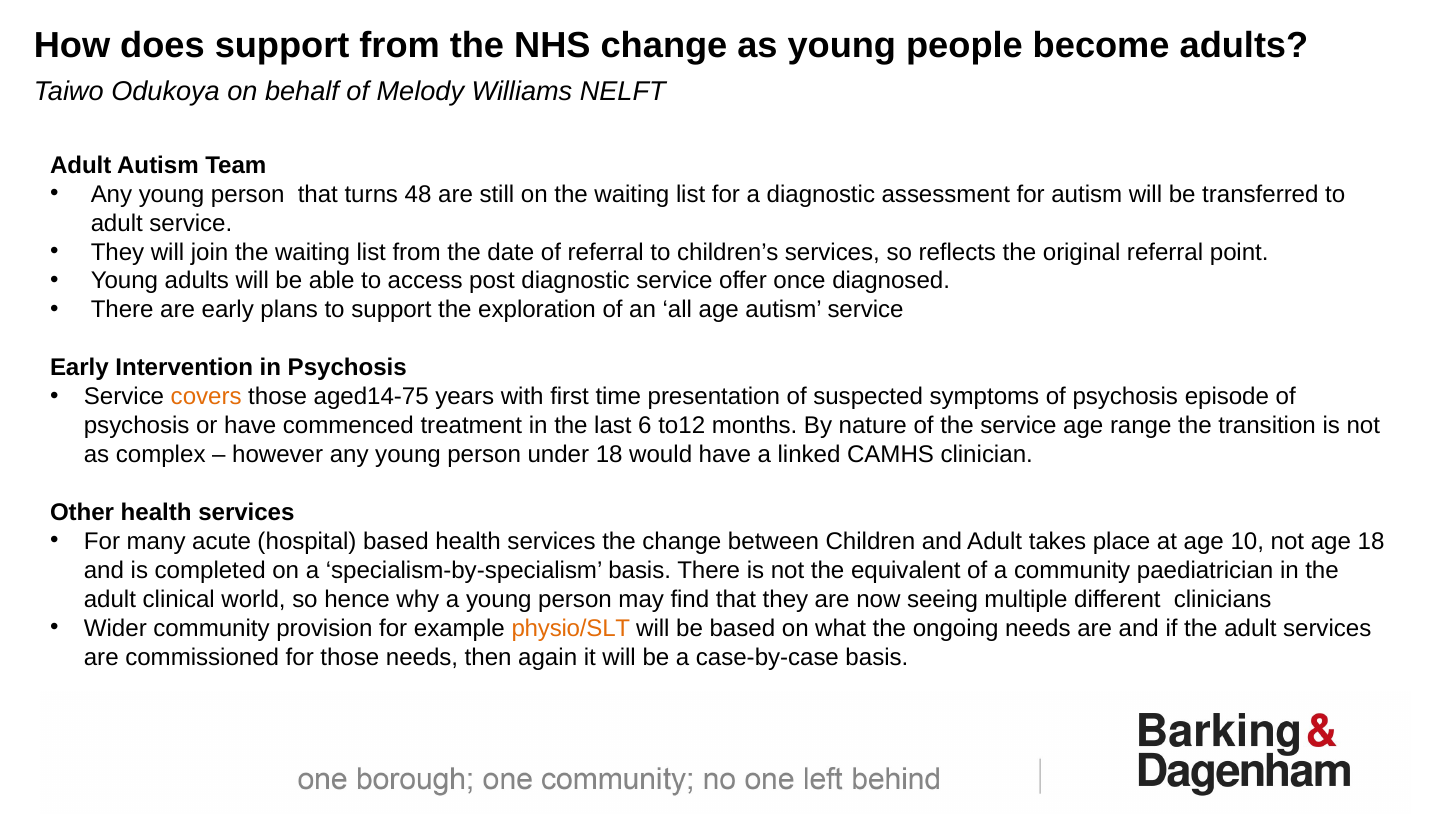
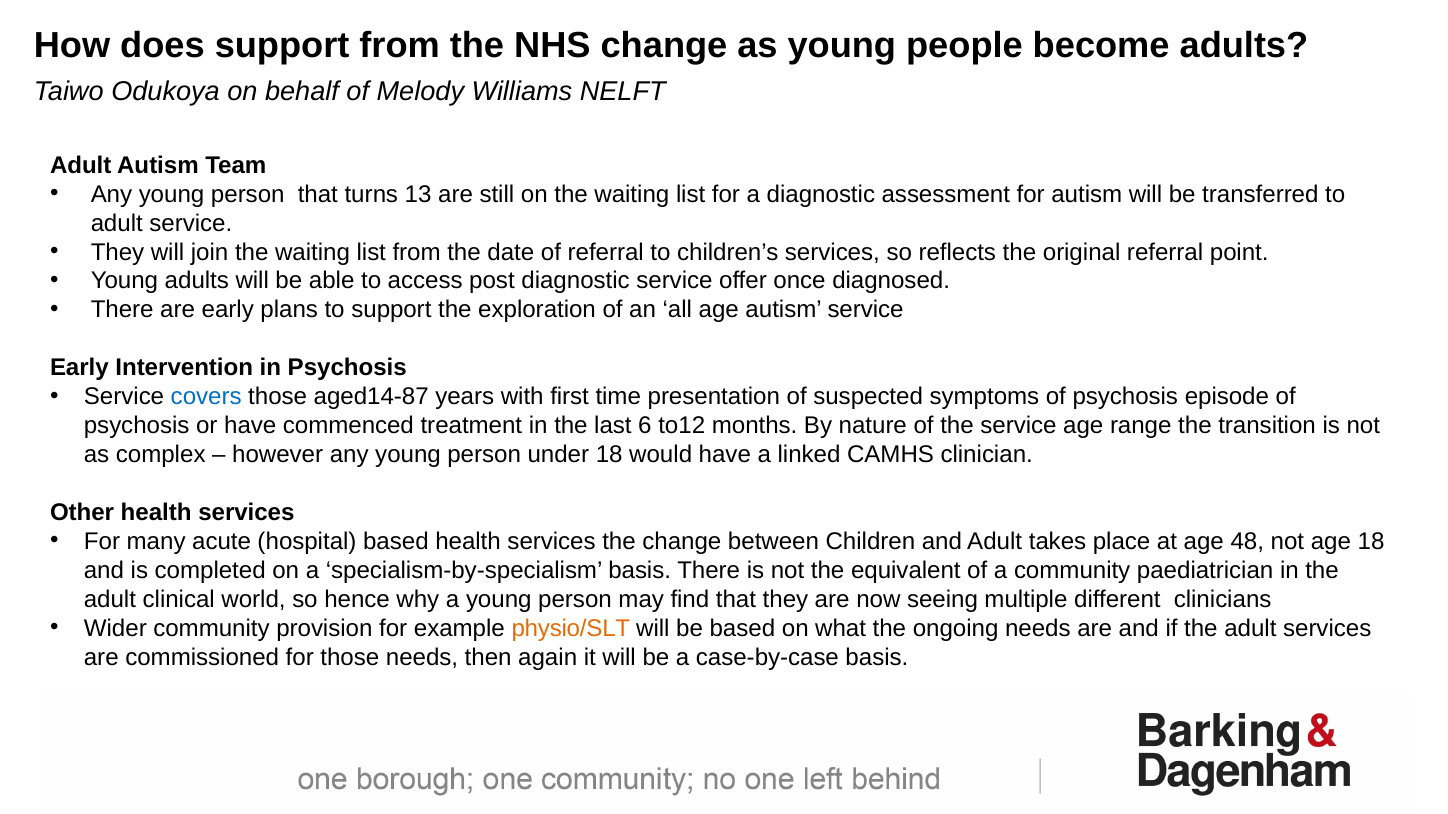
48: 48 -> 13
covers colour: orange -> blue
aged14-75: aged14-75 -> aged14-87
10: 10 -> 48
